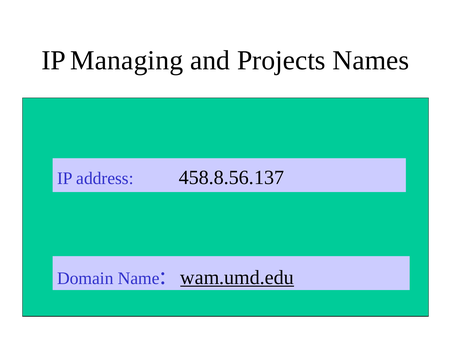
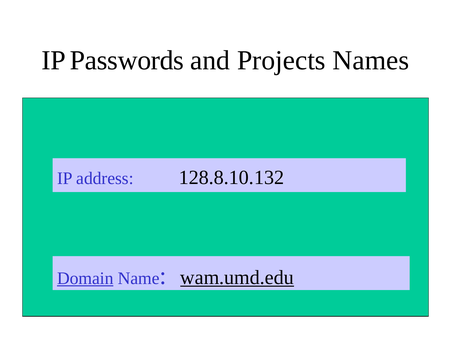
Managing: Managing -> Passwords
458.8.56.137: 458.8.56.137 -> 128.8.10.132
Domain underline: none -> present
